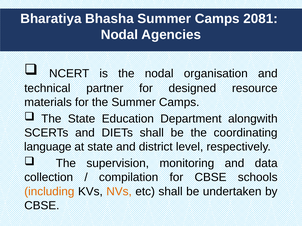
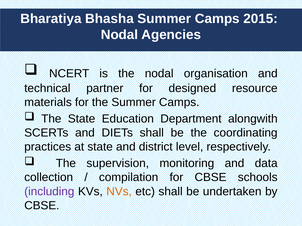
2081: 2081 -> 2015
language: language -> practices
including colour: orange -> purple
